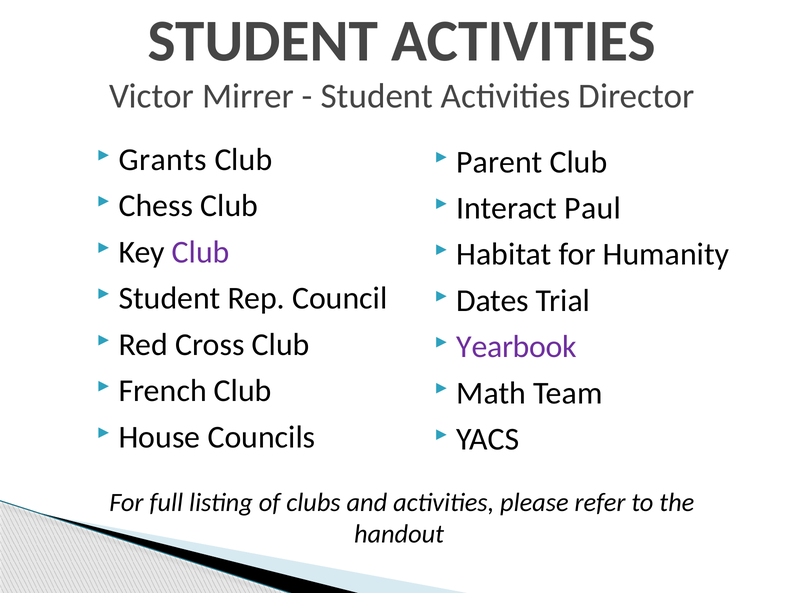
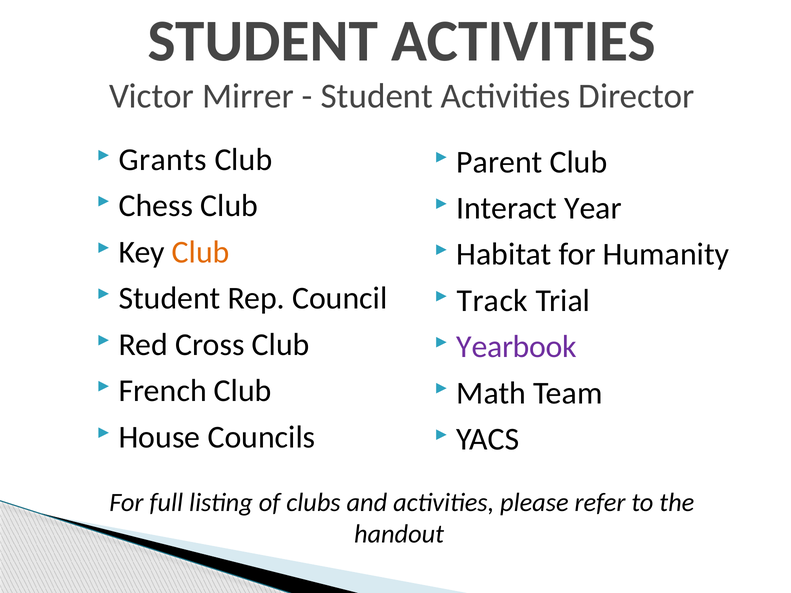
Paul: Paul -> Year
Club at (201, 252) colour: purple -> orange
Dates: Dates -> Track
